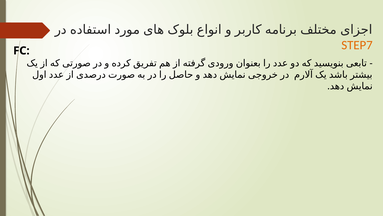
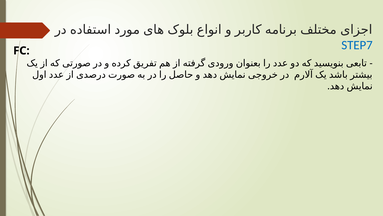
STEP7 colour: orange -> blue
